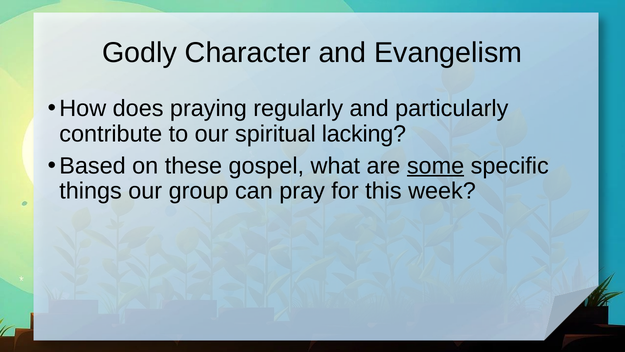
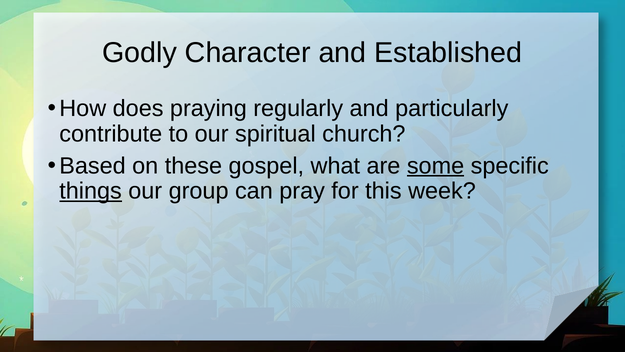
Evangelism: Evangelism -> Established
lacking: lacking -> church
things underline: none -> present
